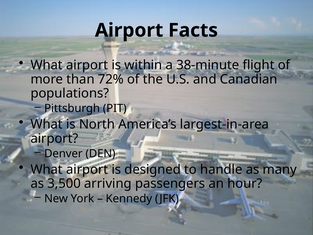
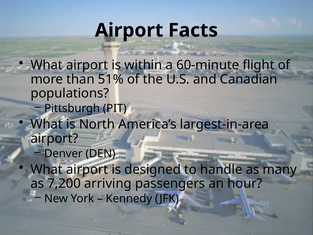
38-minute: 38-minute -> 60-minute
72%: 72% -> 51%
3,500: 3,500 -> 7,200
